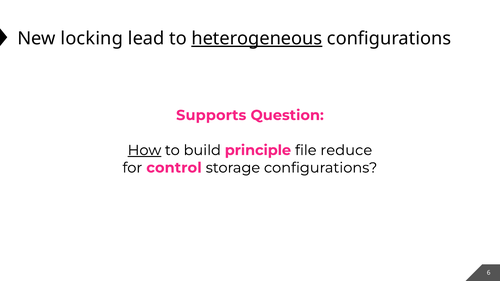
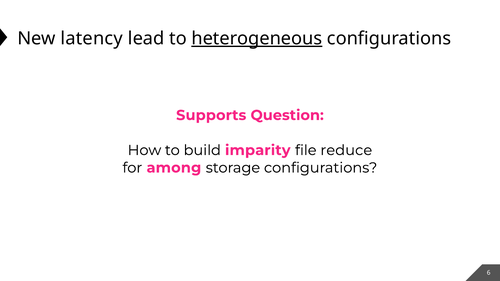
locking: locking -> latency
How underline: present -> none
principle: principle -> imparity
control: control -> among
